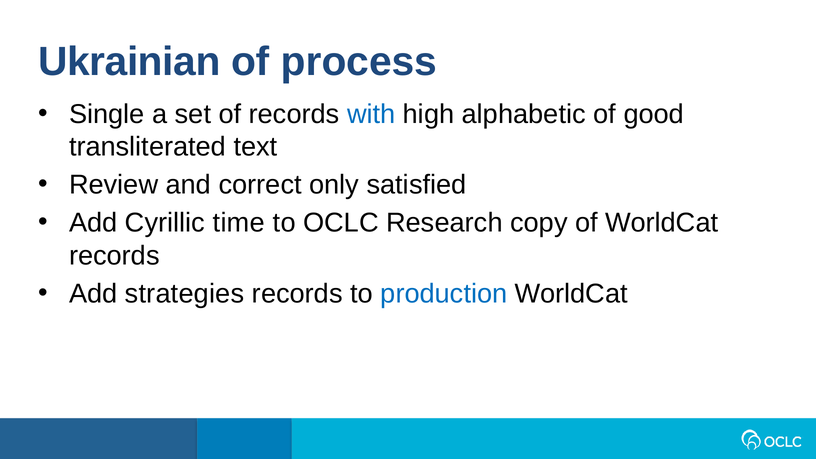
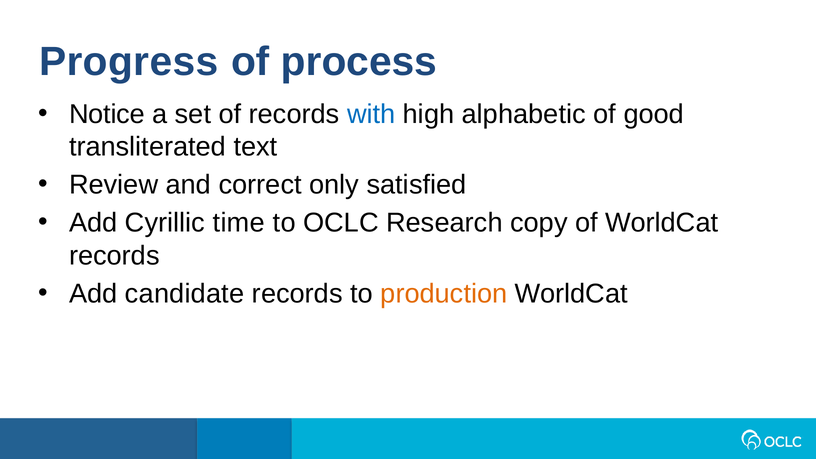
Ukrainian: Ukrainian -> Progress
Single: Single -> Notice
strategies: strategies -> candidate
production colour: blue -> orange
